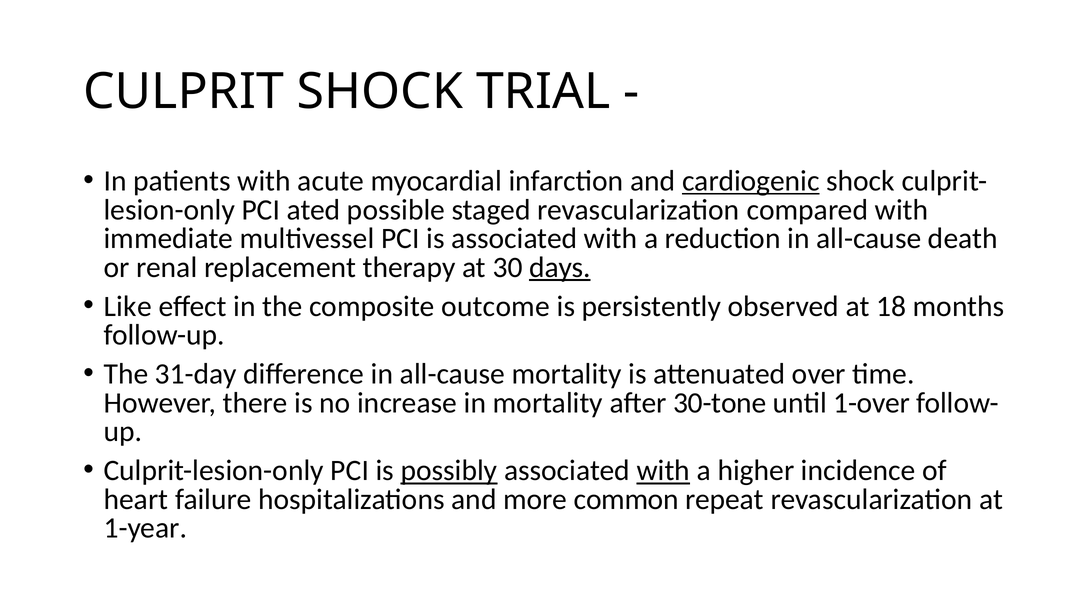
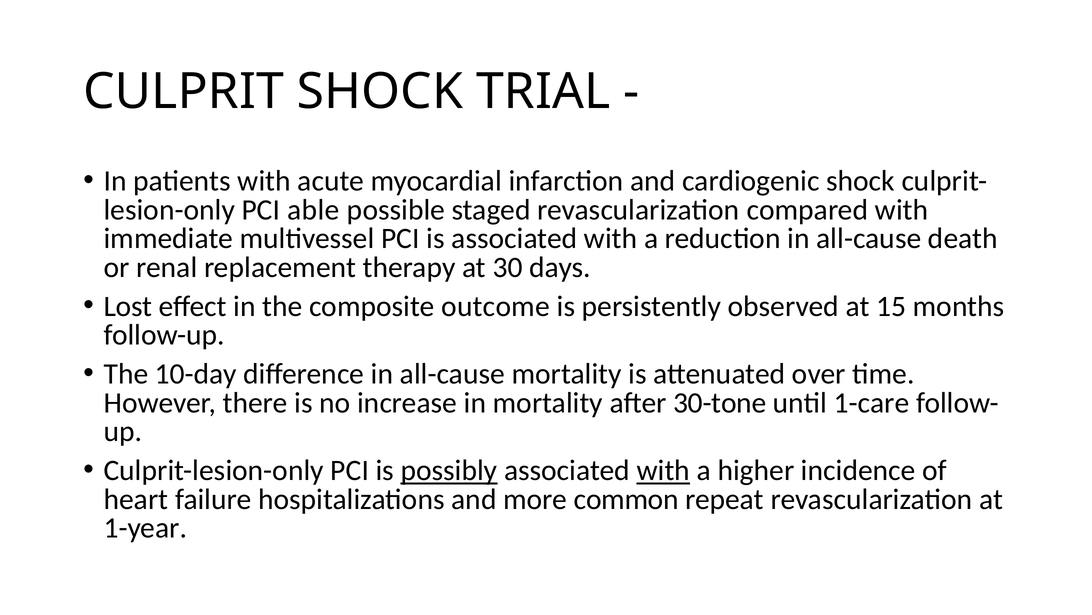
cardiogenic underline: present -> none
ated: ated -> able
days underline: present -> none
Like: Like -> Lost
18: 18 -> 15
31-day: 31-day -> 10-day
1-over: 1-over -> 1-care
